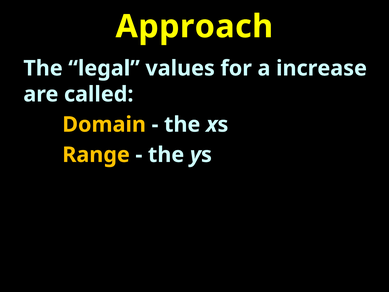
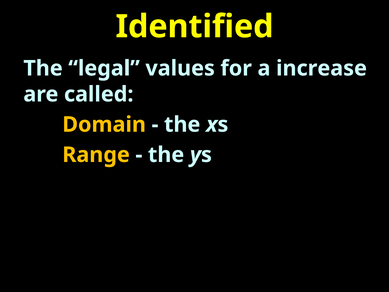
Approach: Approach -> Identified
